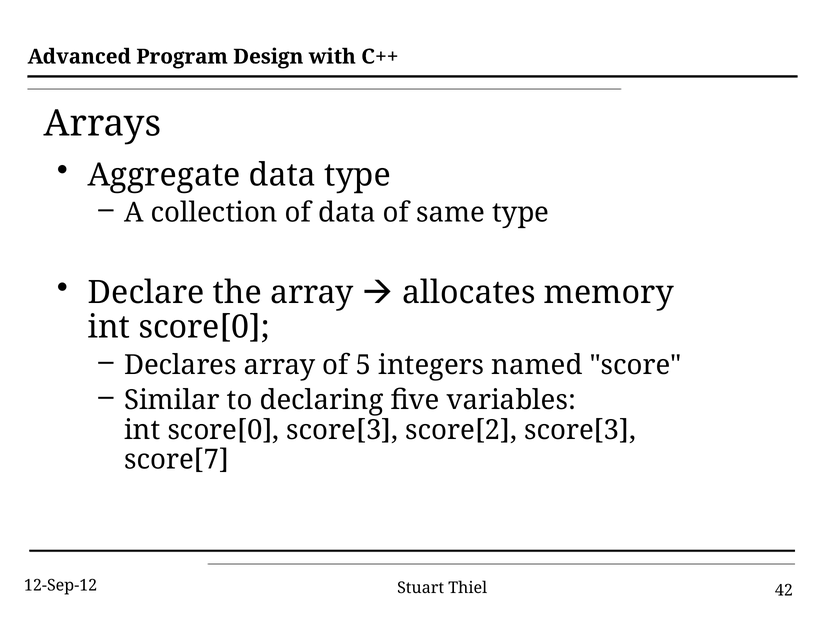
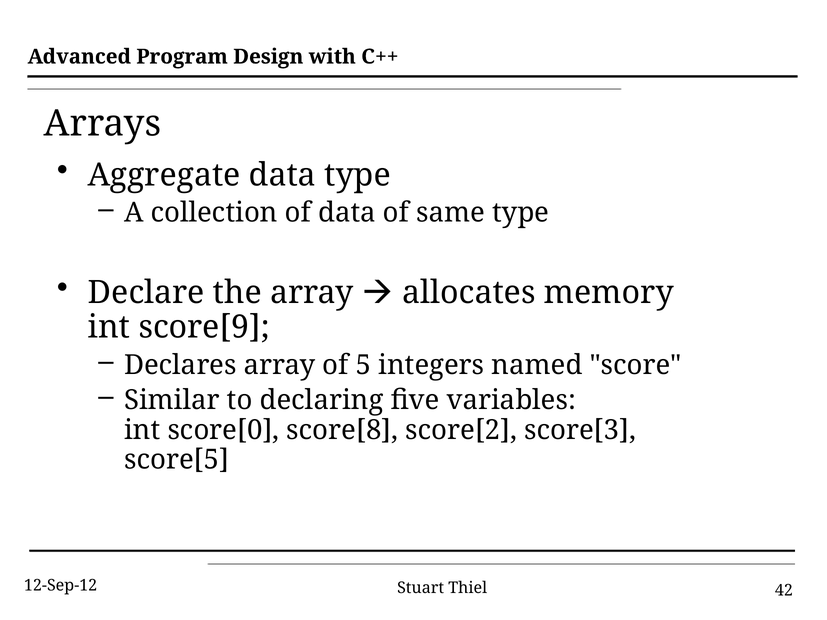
score[0 at (204, 327): score[0 -> score[9
score[0 score[3: score[3 -> score[8
score[7: score[7 -> score[5
